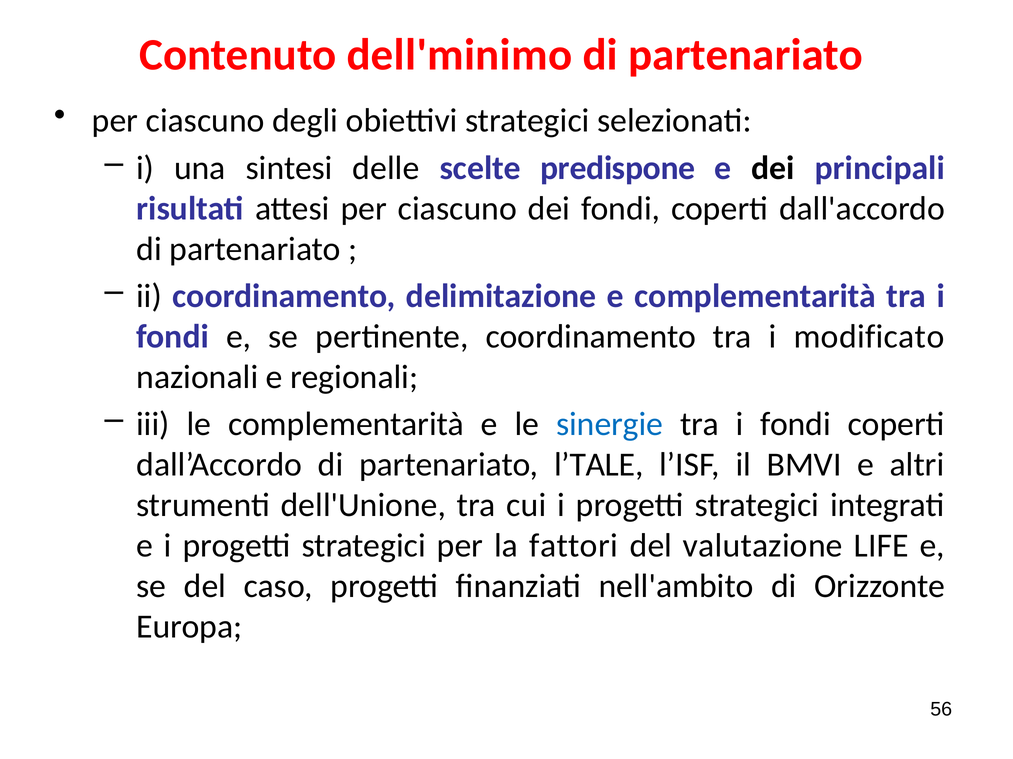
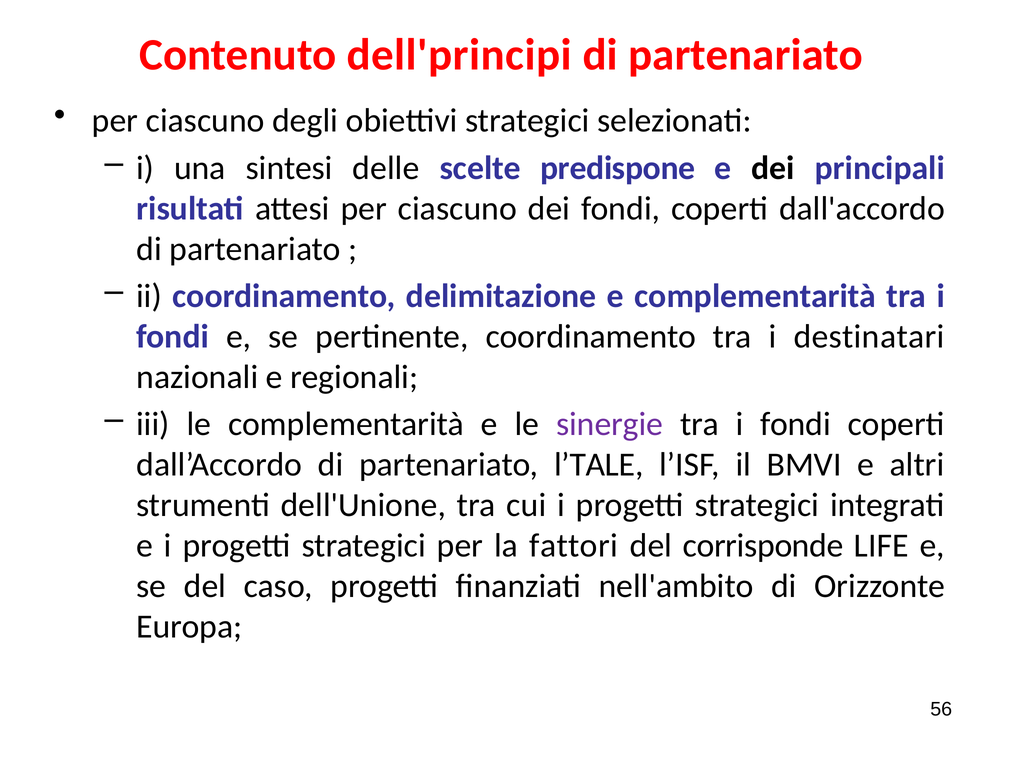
dell'minimo: dell'minimo -> dell'principi
modificato: modificato -> destinatari
sinergie colour: blue -> purple
valutazione: valutazione -> corrisponde
